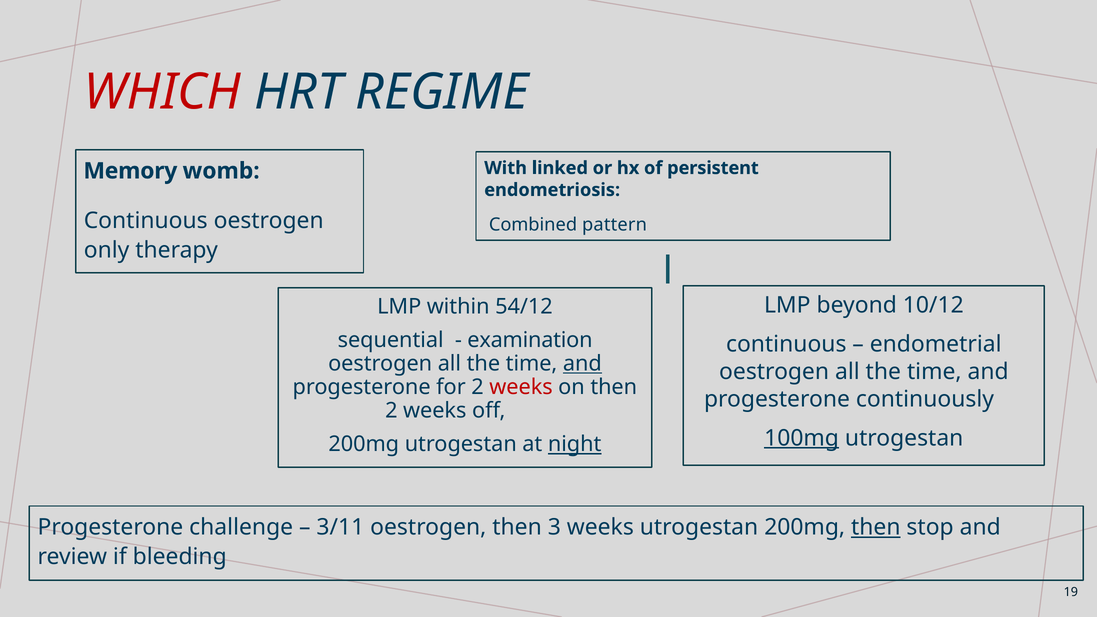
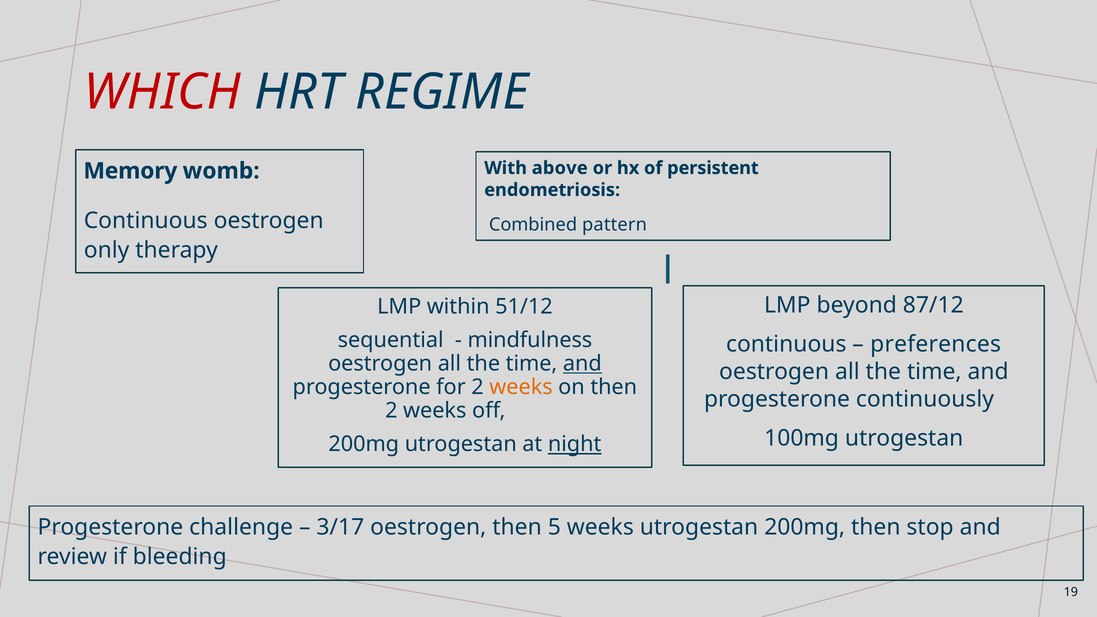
linked: linked -> above
10/12: 10/12 -> 87/12
54/12: 54/12 -> 51/12
examination: examination -> mindfulness
endometrial: endometrial -> preferences
weeks at (521, 387) colour: red -> orange
100mg underline: present -> none
3/11: 3/11 -> 3/17
3: 3 -> 5
then at (876, 527) underline: present -> none
